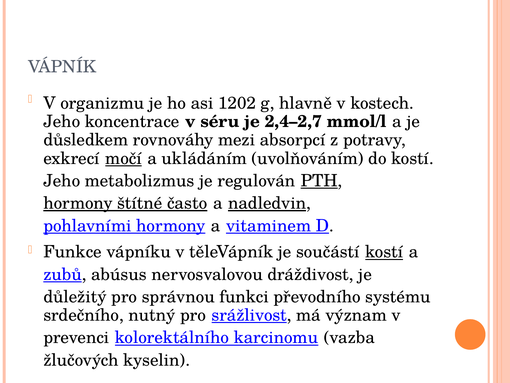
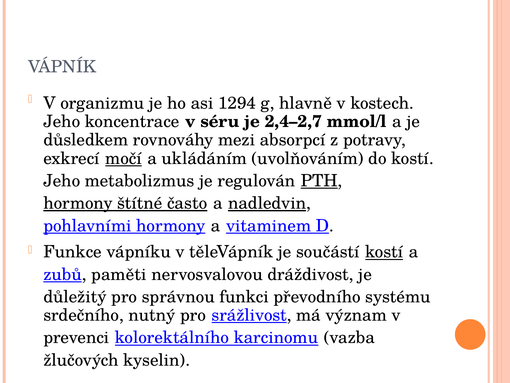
1202: 1202 -> 1294
abúsus: abúsus -> paměti
